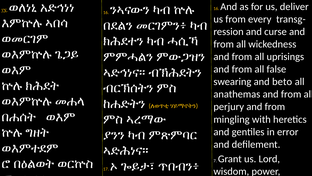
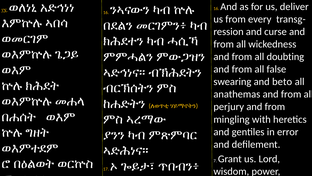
uprisings: uprisings -> doubting
